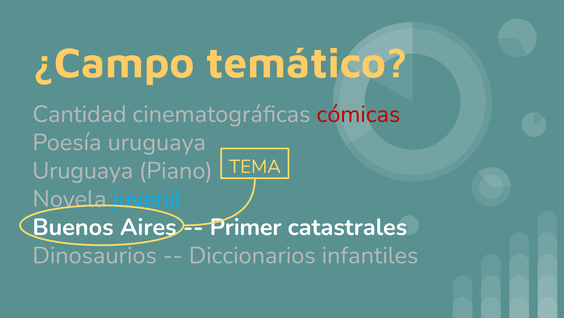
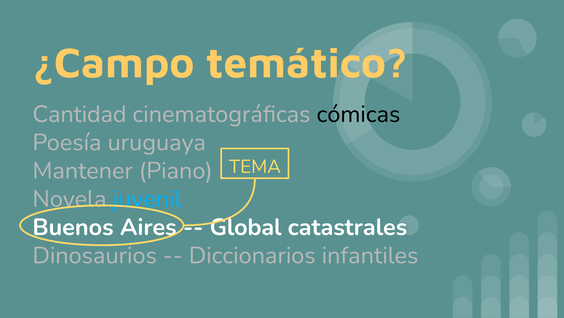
cómicas colour: red -> black
Uruguaya at (83, 170): Uruguaya -> Mantener
Primer: Primer -> Global
